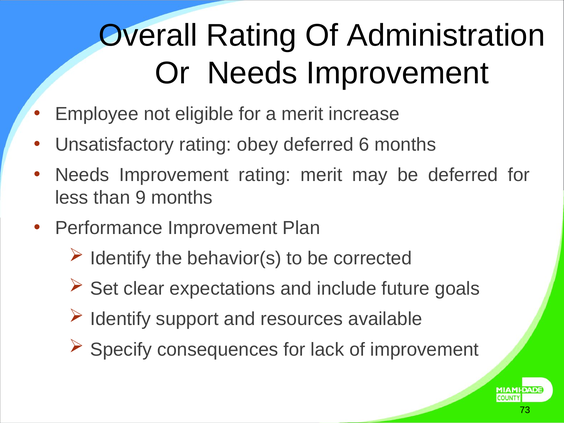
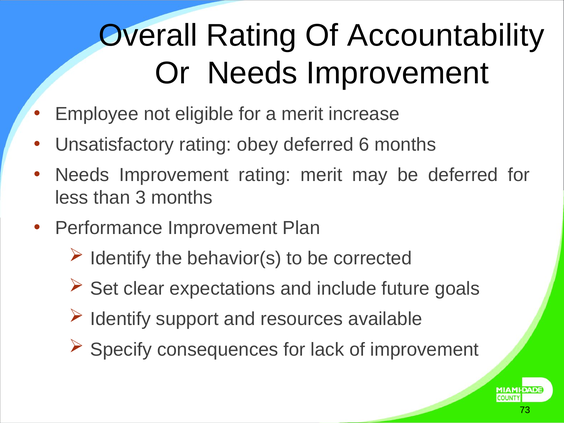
Administration: Administration -> Accountability
9: 9 -> 3
